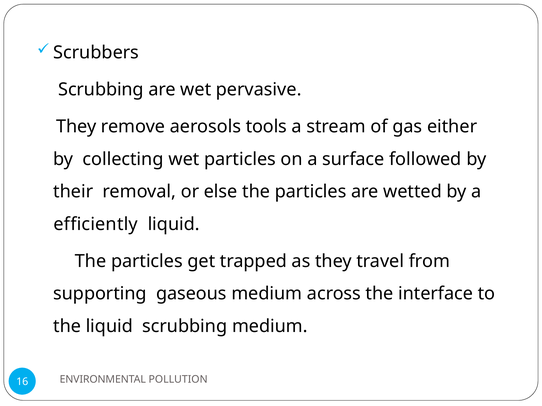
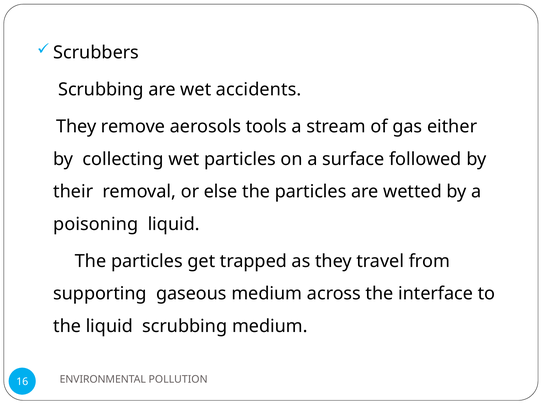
pervasive: pervasive -> accidents
efficiently: efficiently -> poisoning
